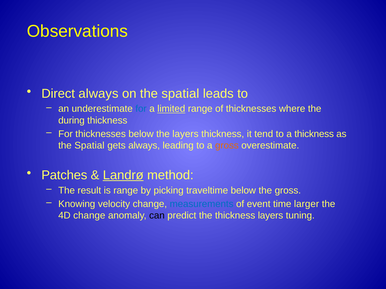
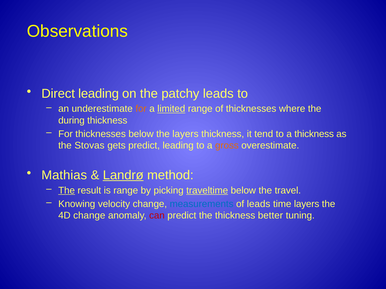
Direct always: always -> leading
on the spatial: spatial -> patchy
for at (141, 109) colour: blue -> orange
Spatial at (89, 146): Spatial -> Stovas
gets always: always -> predict
Patches: Patches -> Mathias
The at (67, 191) underline: none -> present
traveltime underline: none -> present
the gross: gross -> travel
of event: event -> leads
time larger: larger -> layers
can colour: black -> red
thickness layers: layers -> better
